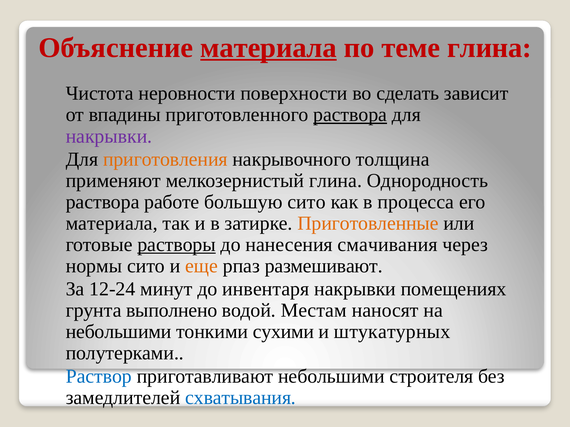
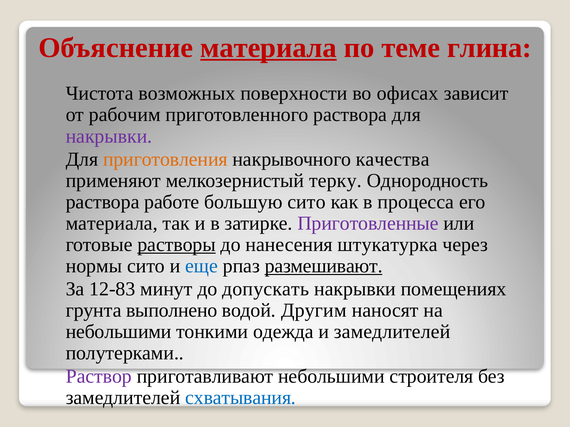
неровности: неровности -> возможных
сделать: сделать -> офисах
впадины: впадины -> рабочим
раствора at (350, 115) underline: present -> none
толщина: толщина -> качества
мелкозернистый глина: глина -> терку
Приготовленные colour: orange -> purple
смачивания: смачивания -> штукатурка
еще colour: orange -> blue
размешивают underline: none -> present
12-24: 12-24 -> 12-83
инвентаря: инвентаря -> допускать
Местам: Местам -> Другим
сухими: сухими -> одежда
и штукатурных: штукатурных -> замедлителей
Раствор colour: blue -> purple
